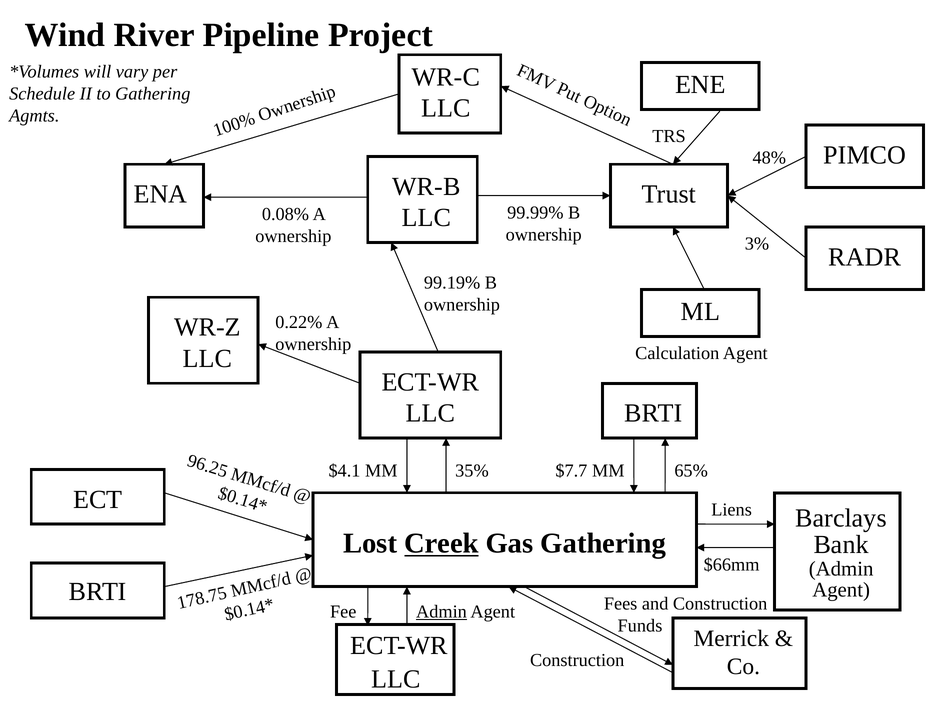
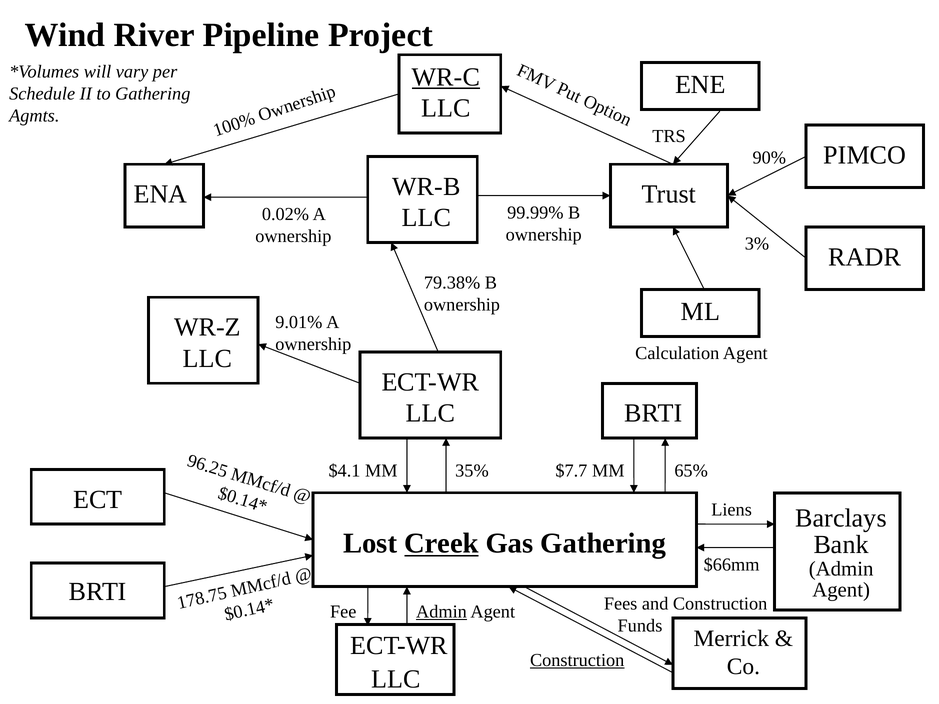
WR-C underline: none -> present
48%: 48% -> 90%
0.08%: 0.08% -> 0.02%
99.19%: 99.19% -> 79.38%
0.22%: 0.22% -> 9.01%
Construction at (577, 660) underline: none -> present
